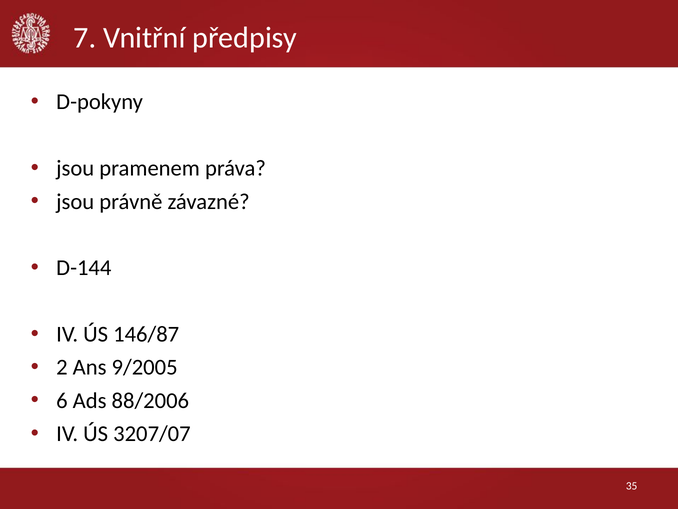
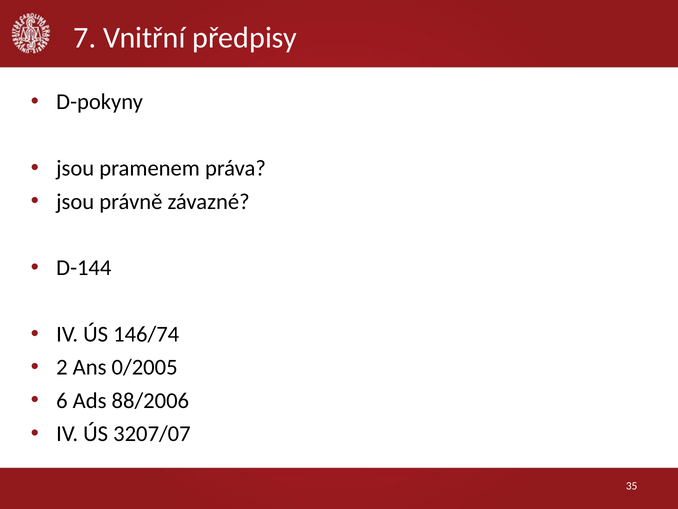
146/87: 146/87 -> 146/74
9/2005: 9/2005 -> 0/2005
